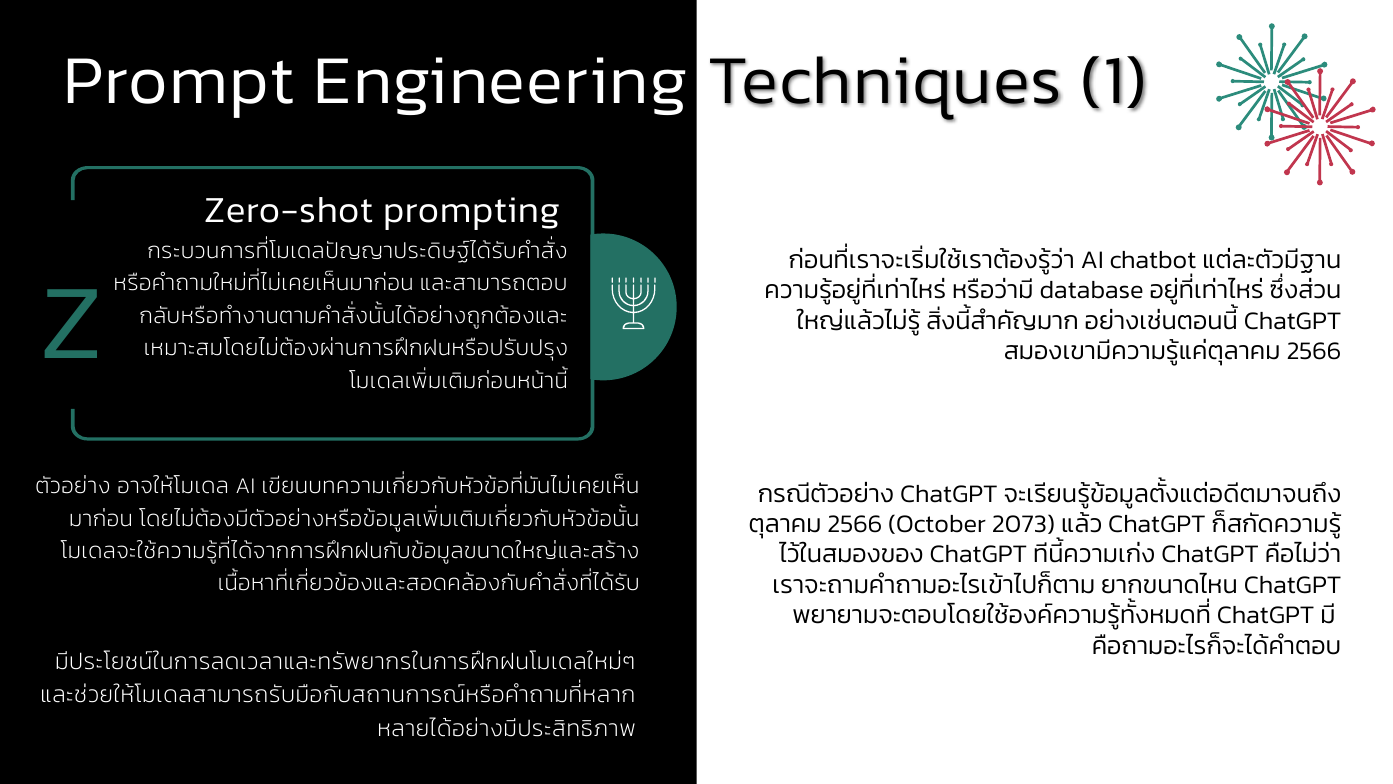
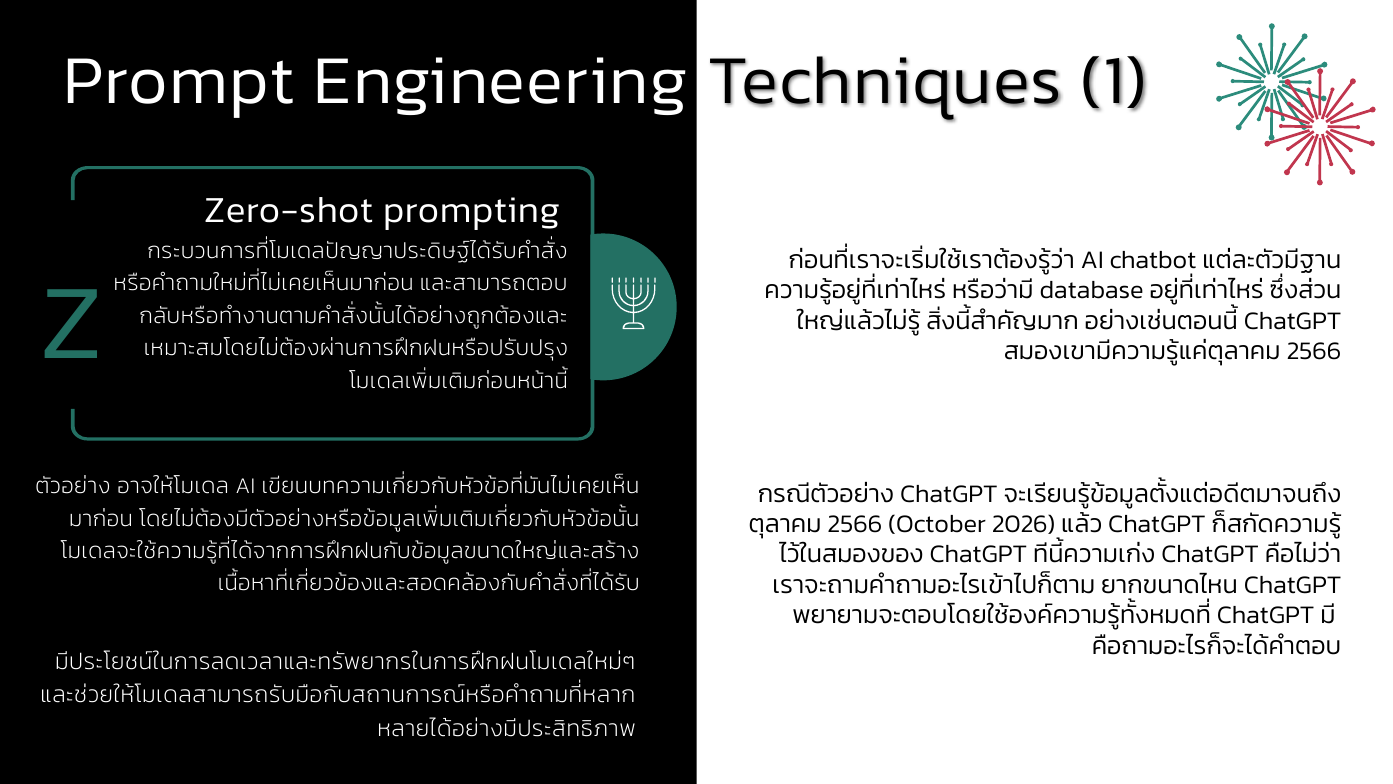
2073: 2073 -> 2026
